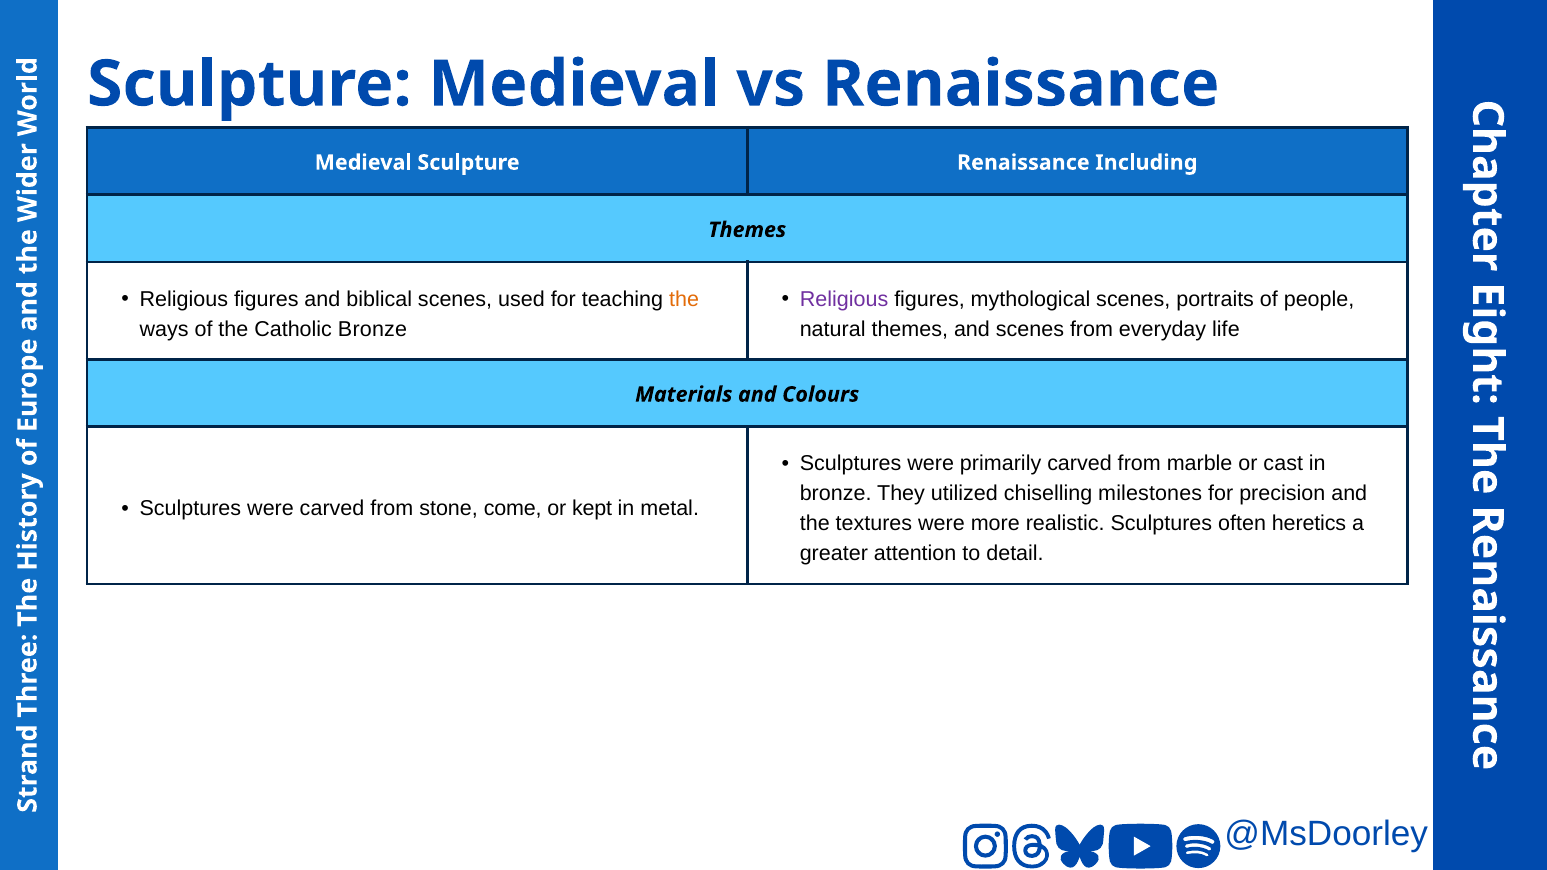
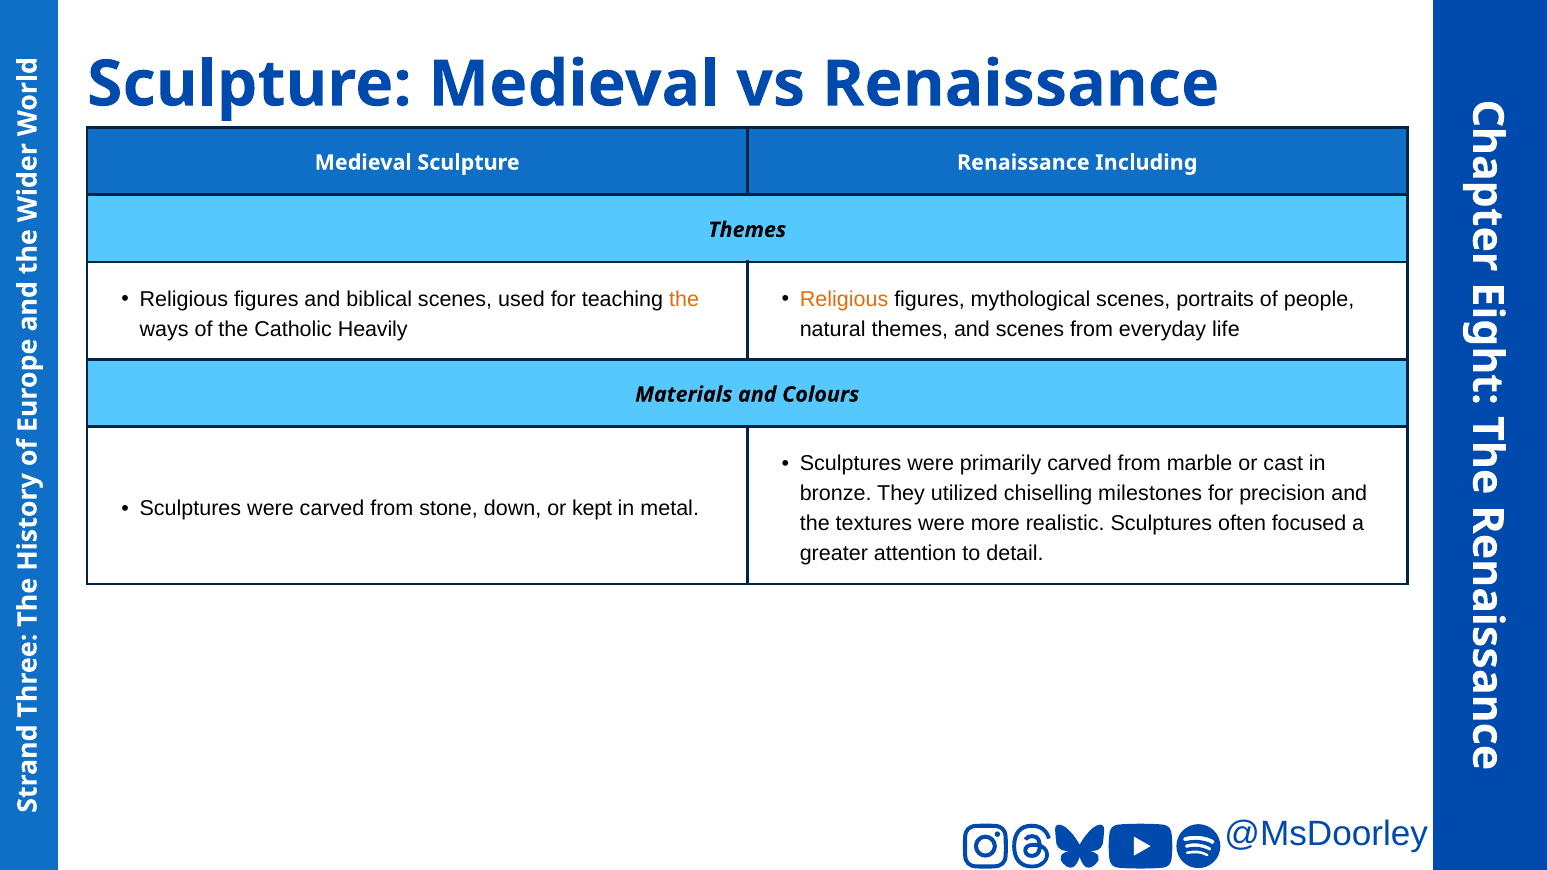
Religious at (844, 299) colour: purple -> orange
Catholic Bronze: Bronze -> Heavily
come: come -> down
heretics: heretics -> focused
